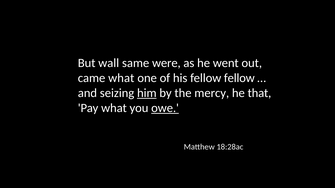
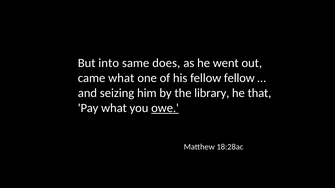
wall: wall -> into
were: were -> does
him underline: present -> none
mercy: mercy -> library
